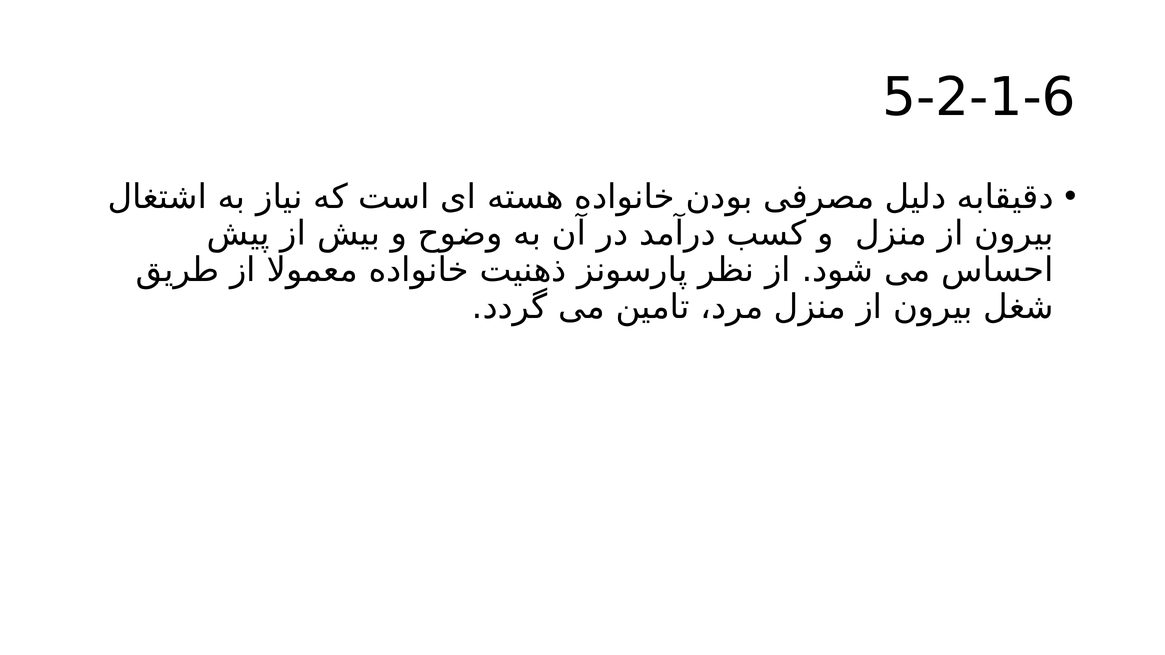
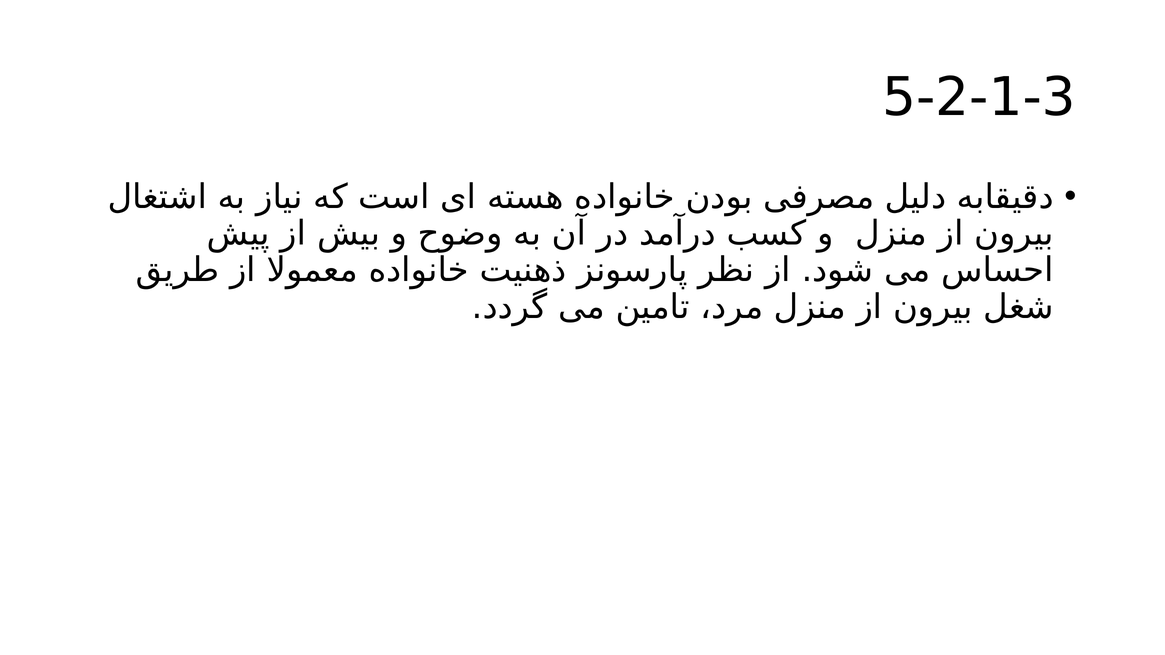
5-2-1-6: 5-2-1-6 -> 5-2-1-3
